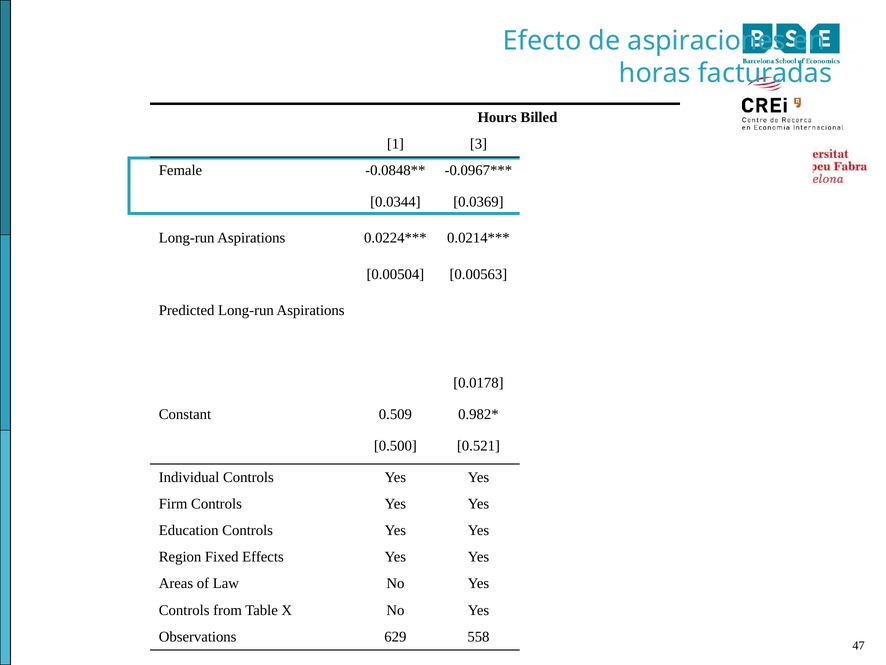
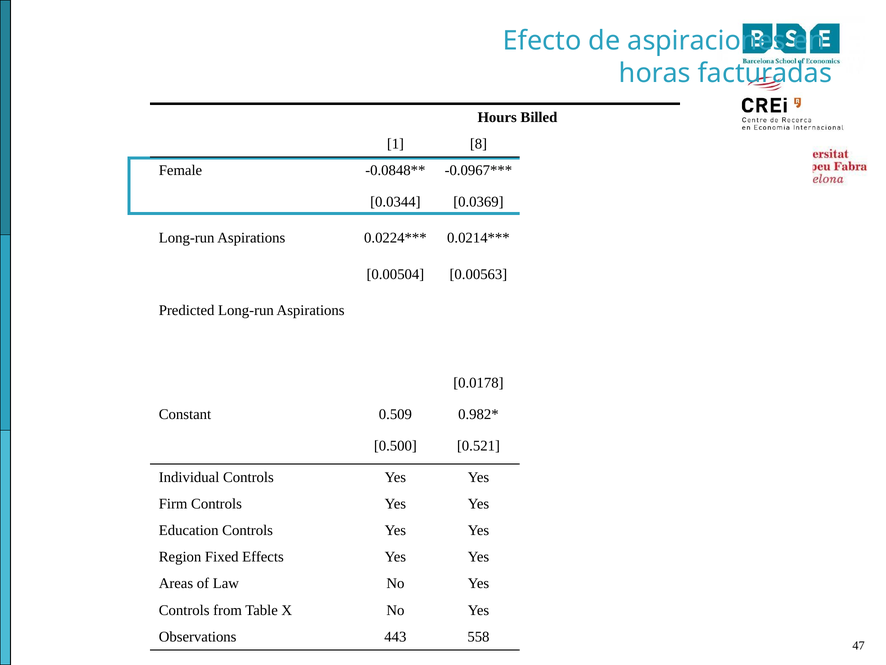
1 3: 3 -> 8
629: 629 -> 443
